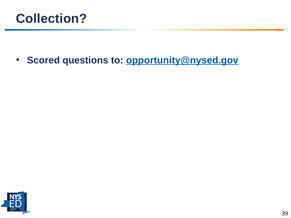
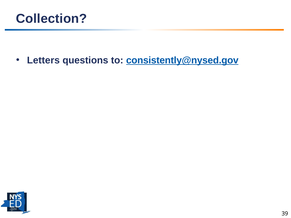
Scored: Scored -> Letters
opportunity@nysed.gov: opportunity@nysed.gov -> consistently@nysed.gov
